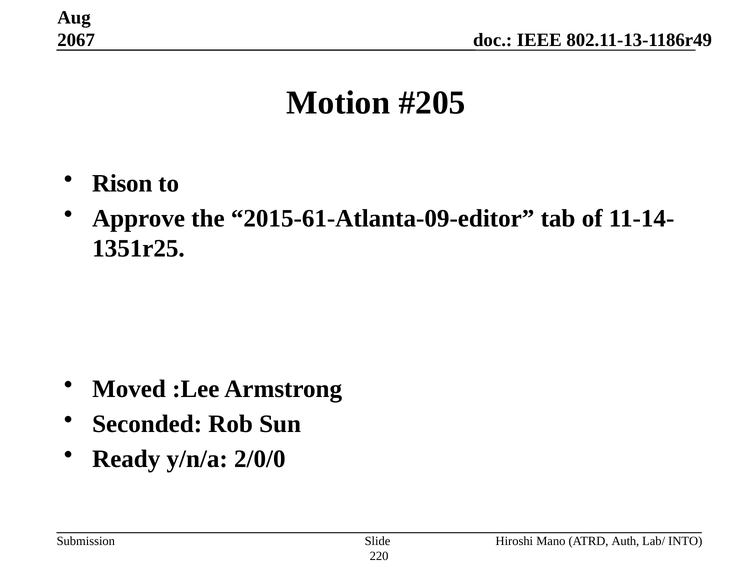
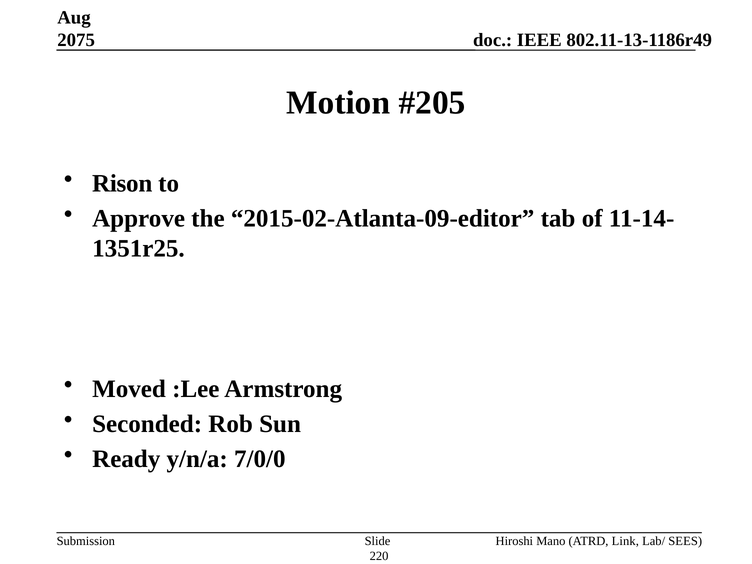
2067: 2067 -> 2075
2015-61-Atlanta-09-editor: 2015-61-Atlanta-09-editor -> 2015-02-Atlanta-09-editor
2/0/0: 2/0/0 -> 7/0/0
Auth: Auth -> Link
INTO: INTO -> SEES
